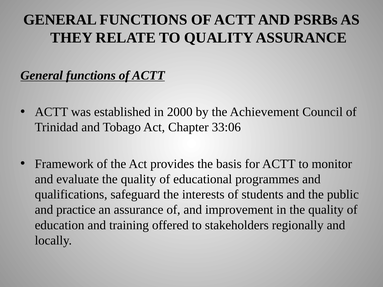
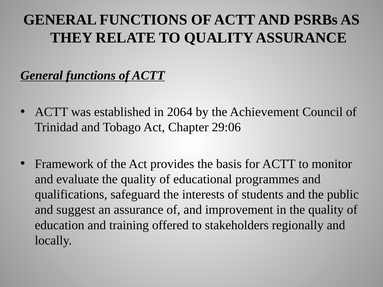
2000: 2000 -> 2064
33:06: 33:06 -> 29:06
practice: practice -> suggest
